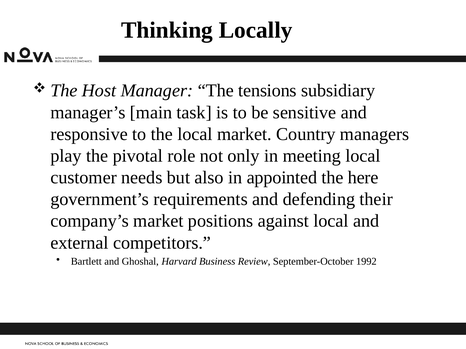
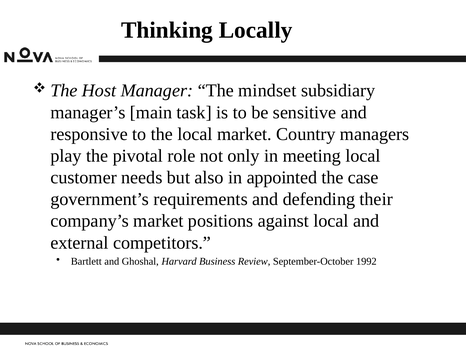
tensions: tensions -> mindset
here: here -> case
